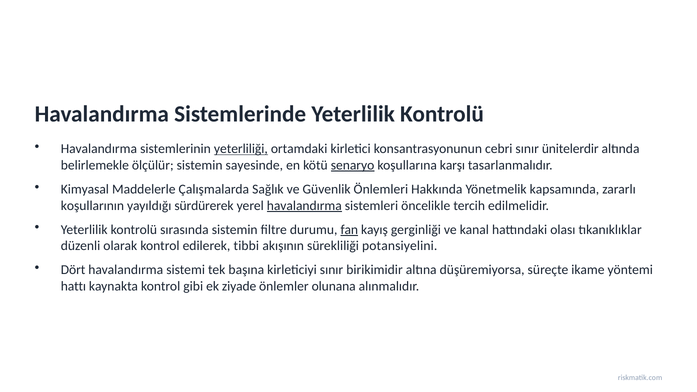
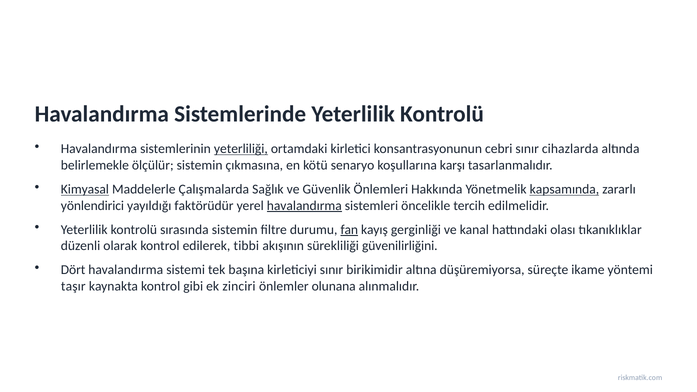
ünitelerdir: ünitelerdir -> cihazlarda
sayesinde: sayesinde -> çıkmasına
senaryo underline: present -> none
Kimyasal underline: none -> present
kapsamında underline: none -> present
koşullarının: koşullarının -> yönlendirici
sürdürerek: sürdürerek -> faktörüdür
potansiyelini: potansiyelini -> güvenilirliğini
hattı: hattı -> taşır
ziyade: ziyade -> zinciri
